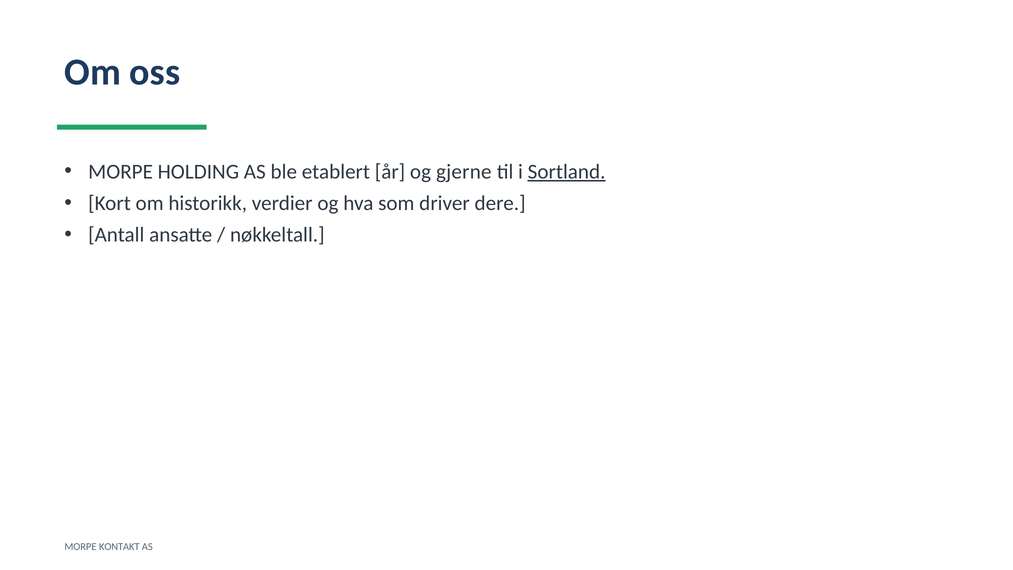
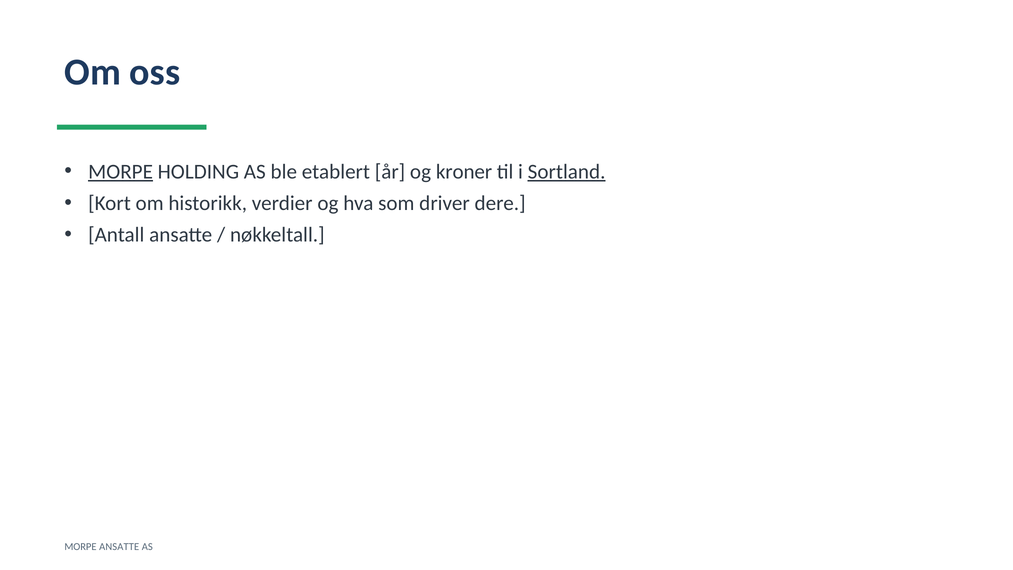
MORPE at (121, 172) underline: none -> present
gjerne: gjerne -> kroner
MORPE KONTAKT: KONTAKT -> ANSATTE
